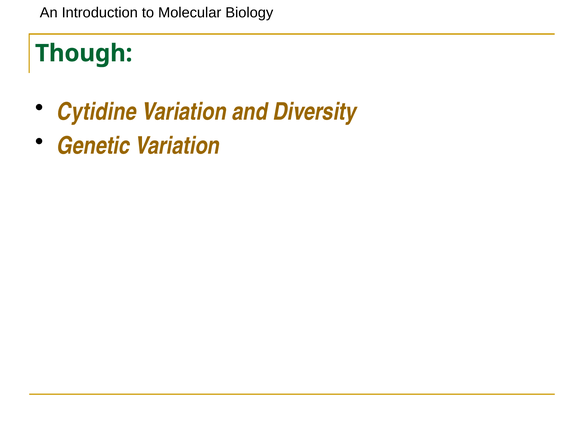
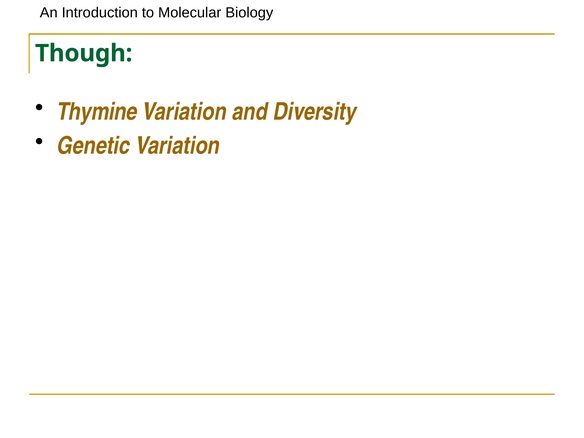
Cytidine: Cytidine -> Thymine
